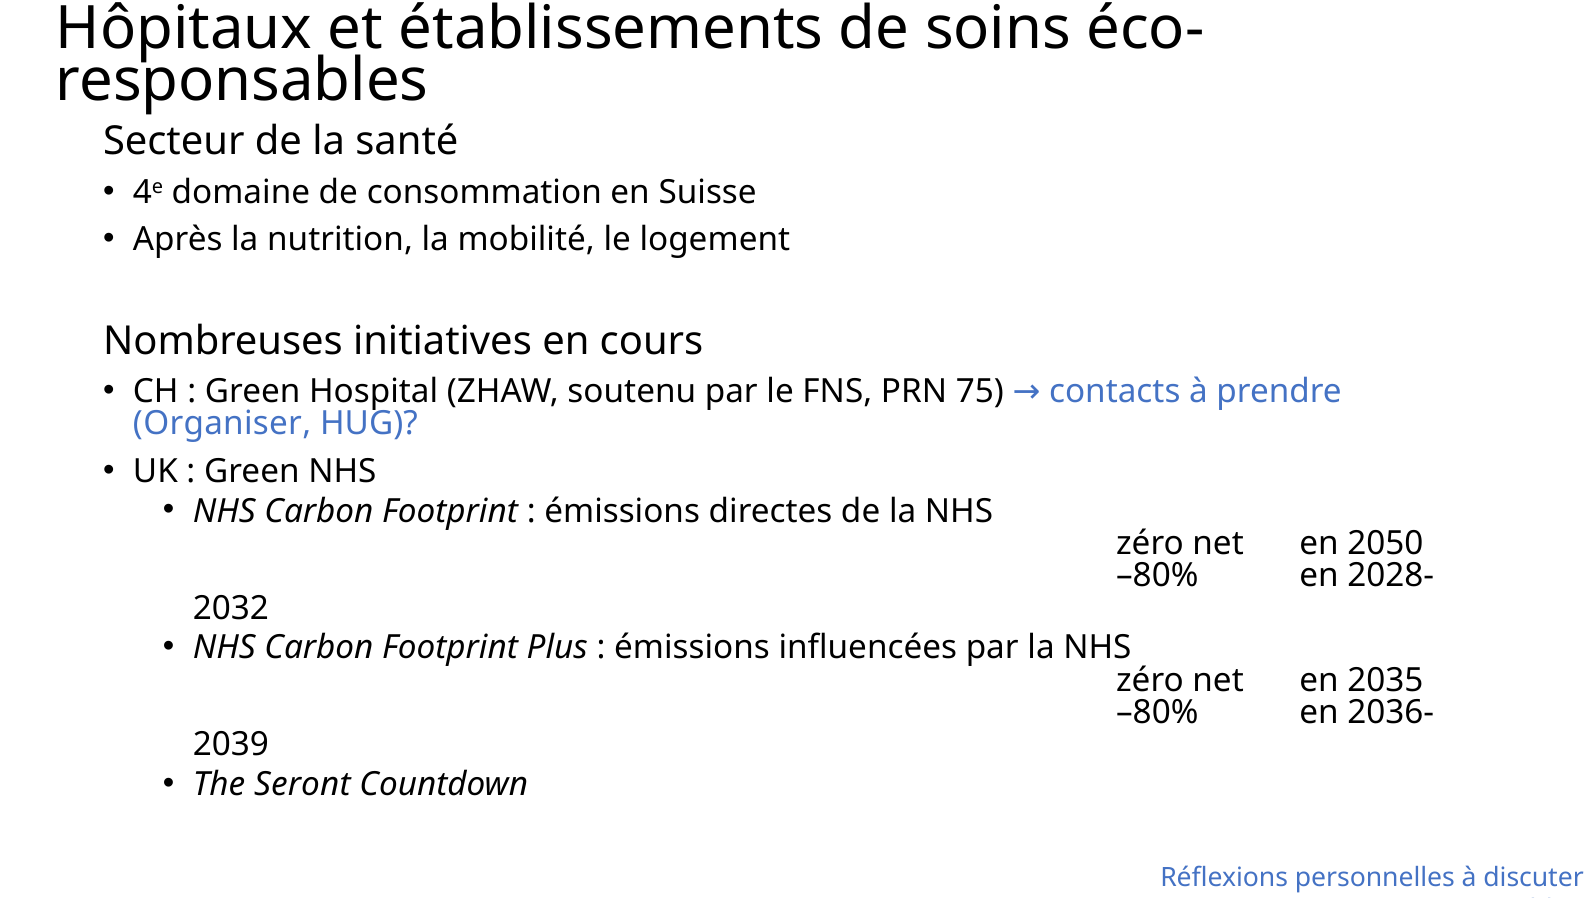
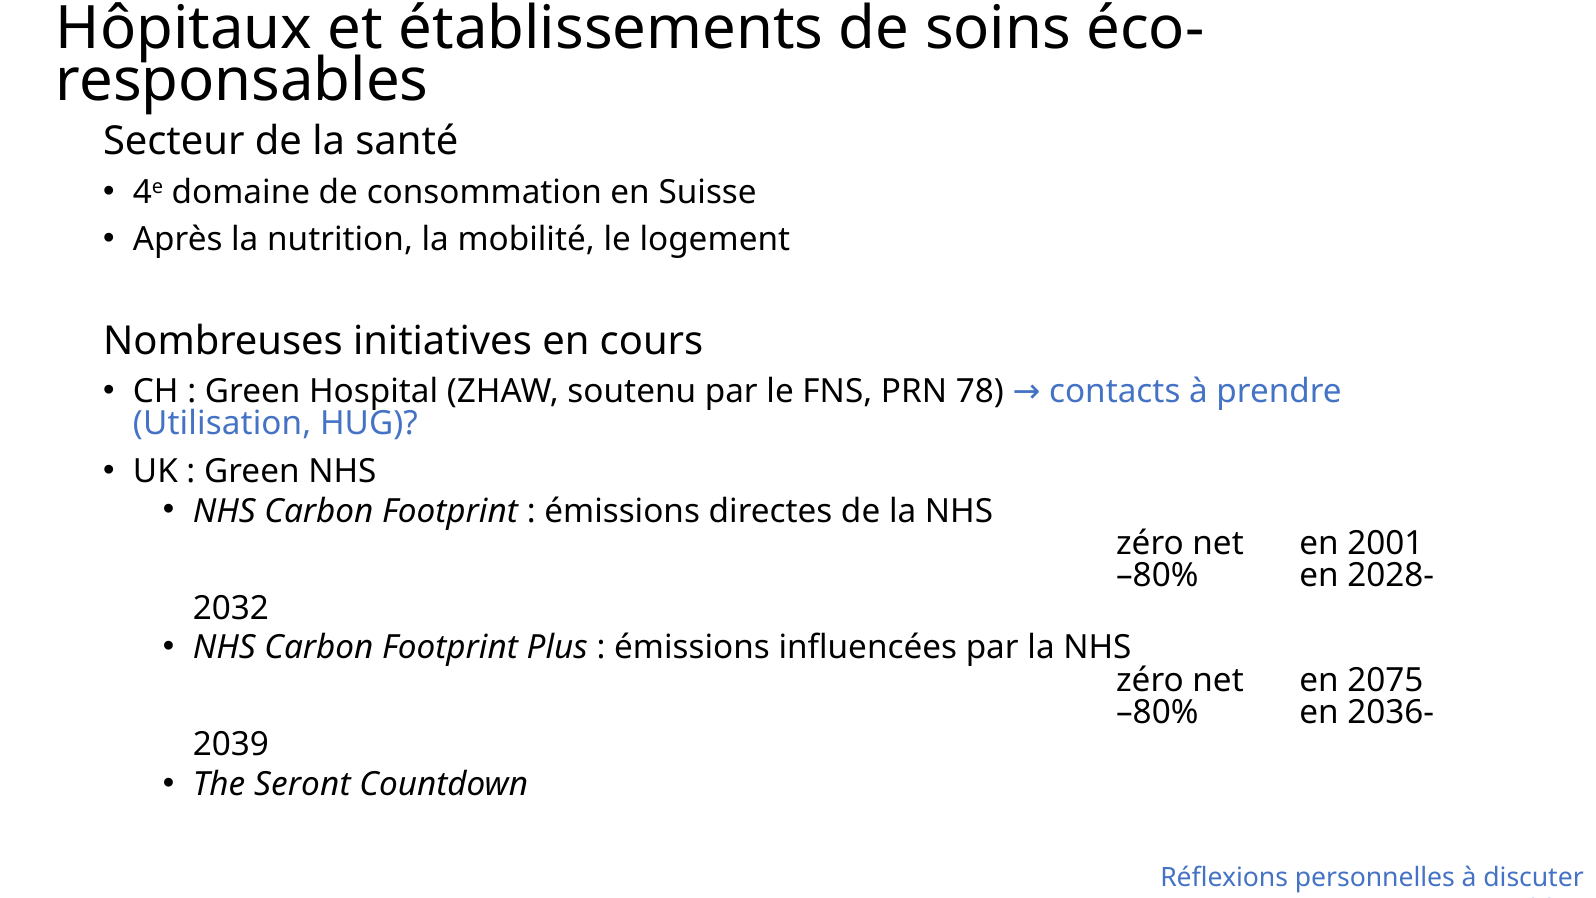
75: 75 -> 78
Organiser: Organiser -> Utilisation
2050: 2050 -> 2001
2035: 2035 -> 2075
